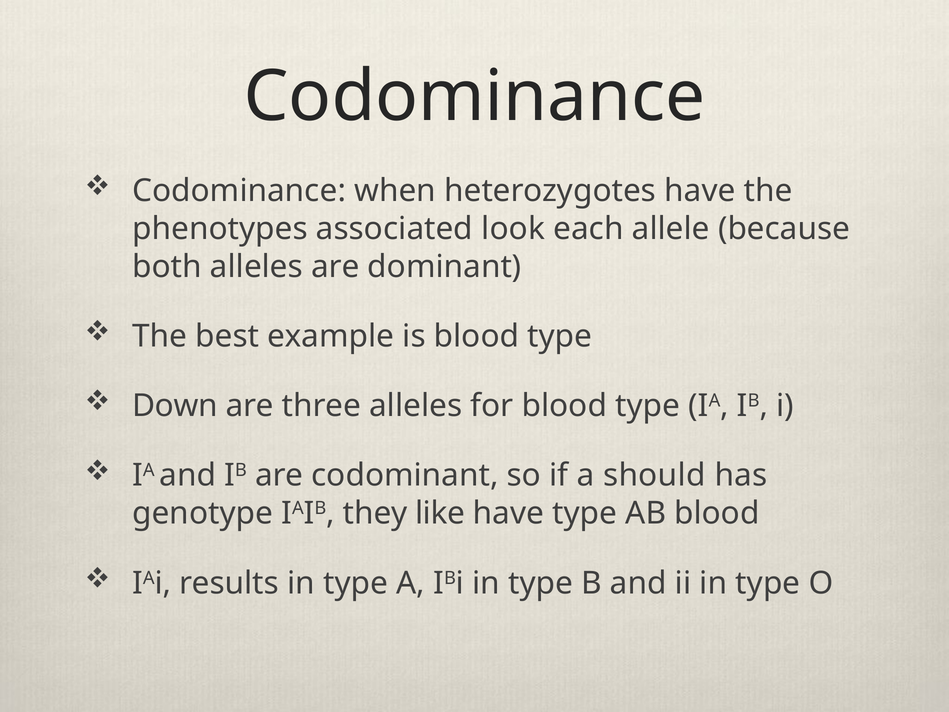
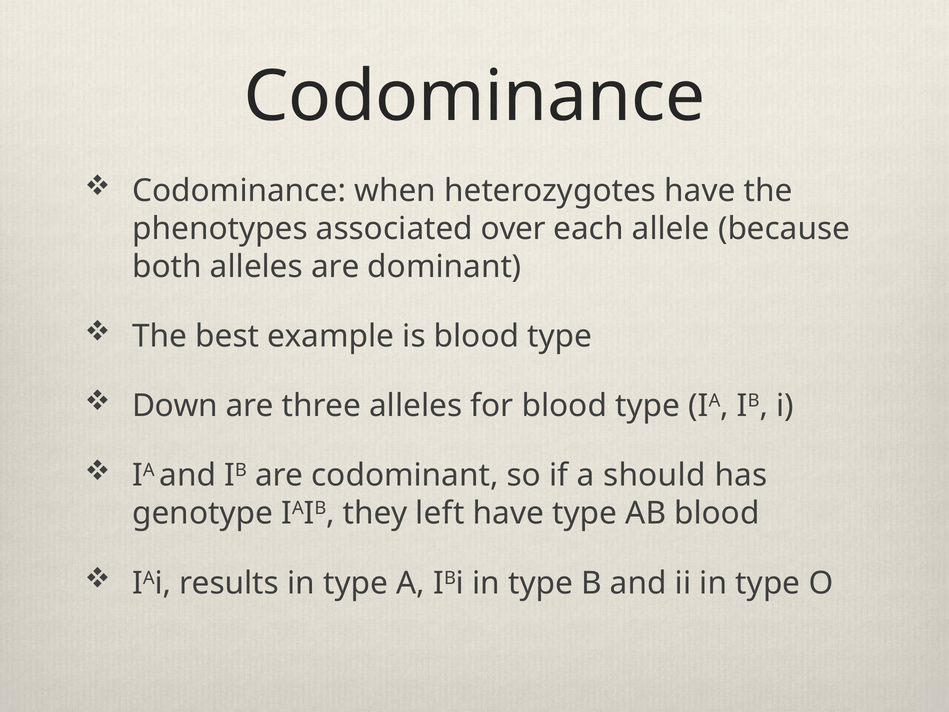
look: look -> over
like: like -> left
